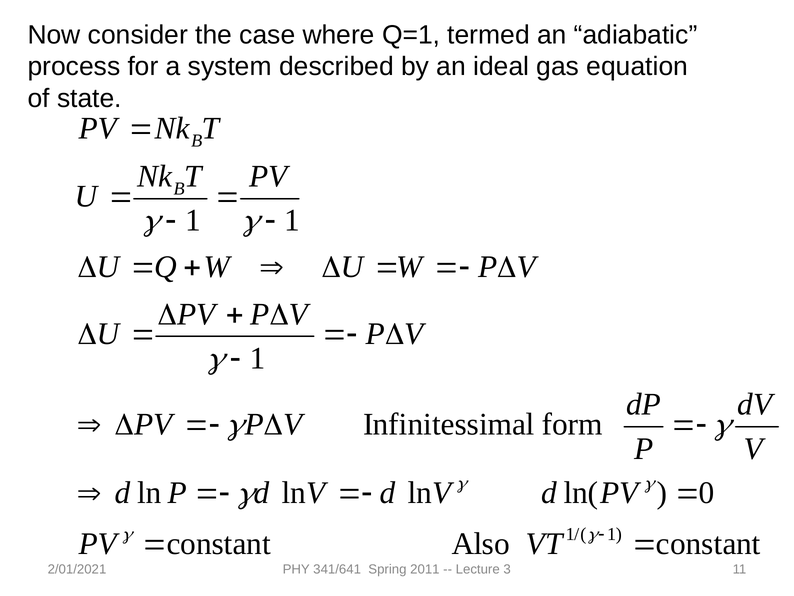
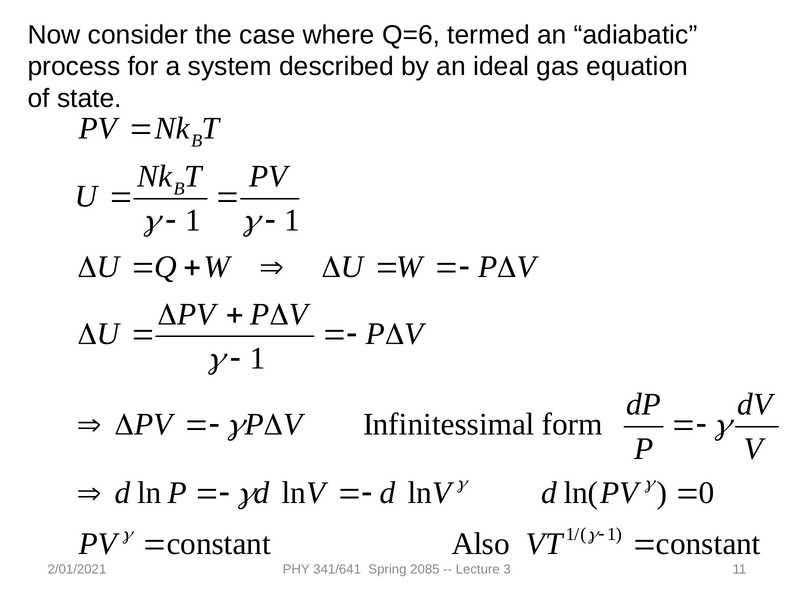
Q=1: Q=1 -> Q=6
2011: 2011 -> 2085
